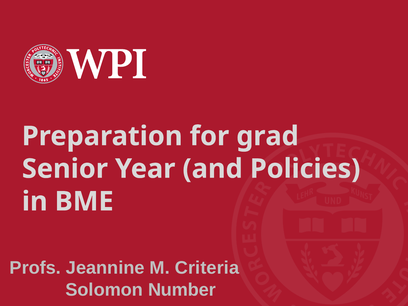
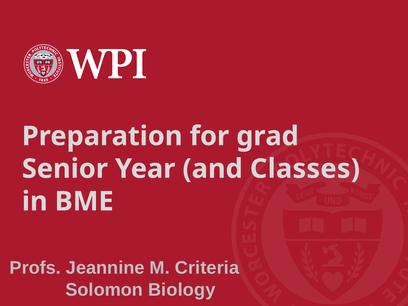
Policies: Policies -> Classes
Number: Number -> Biology
